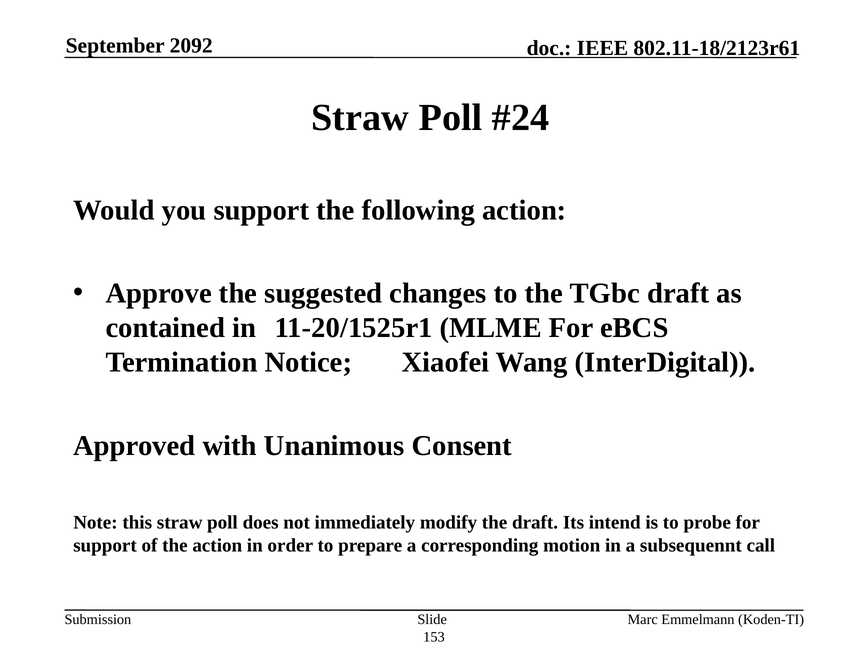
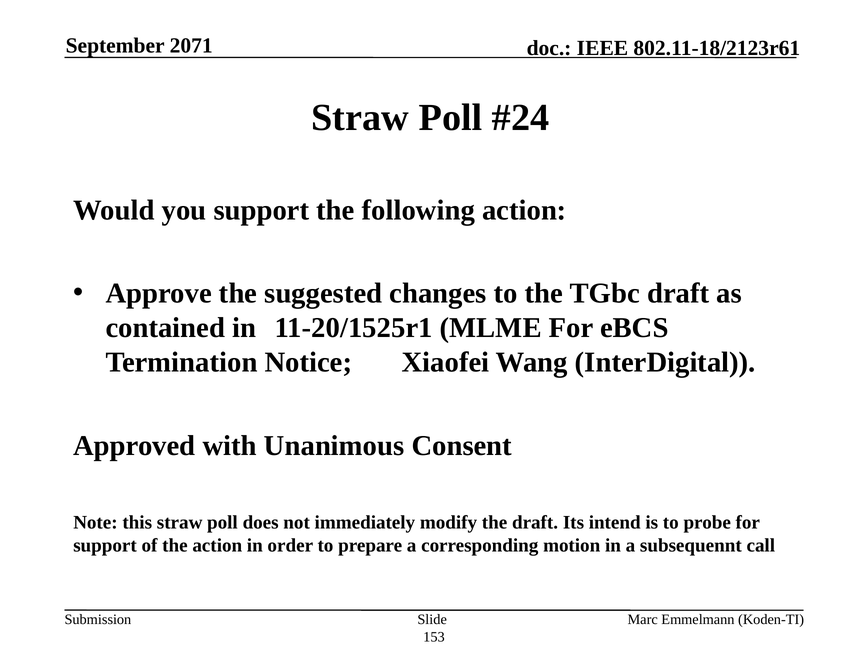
2092: 2092 -> 2071
